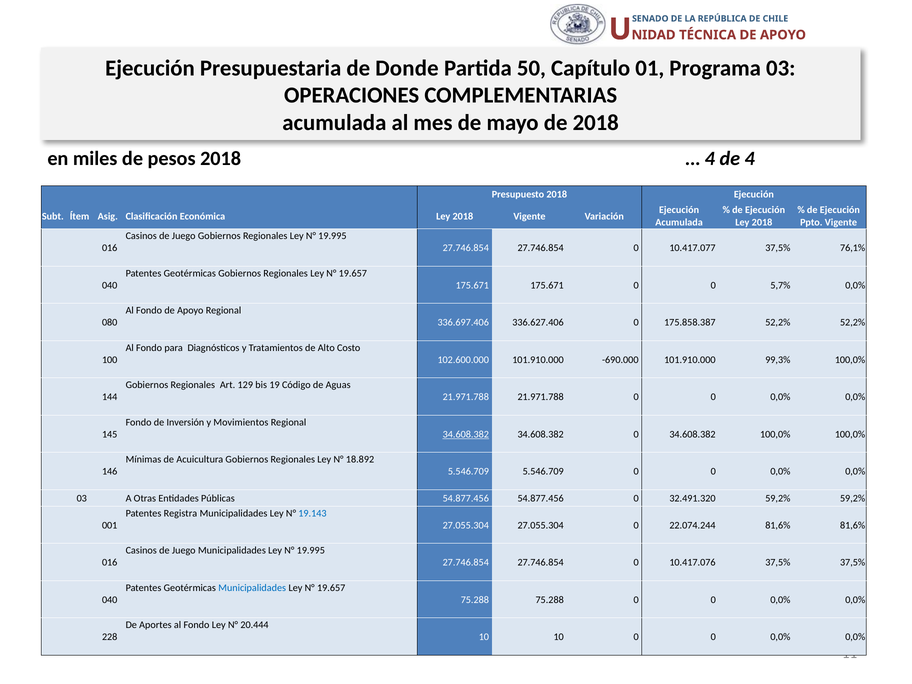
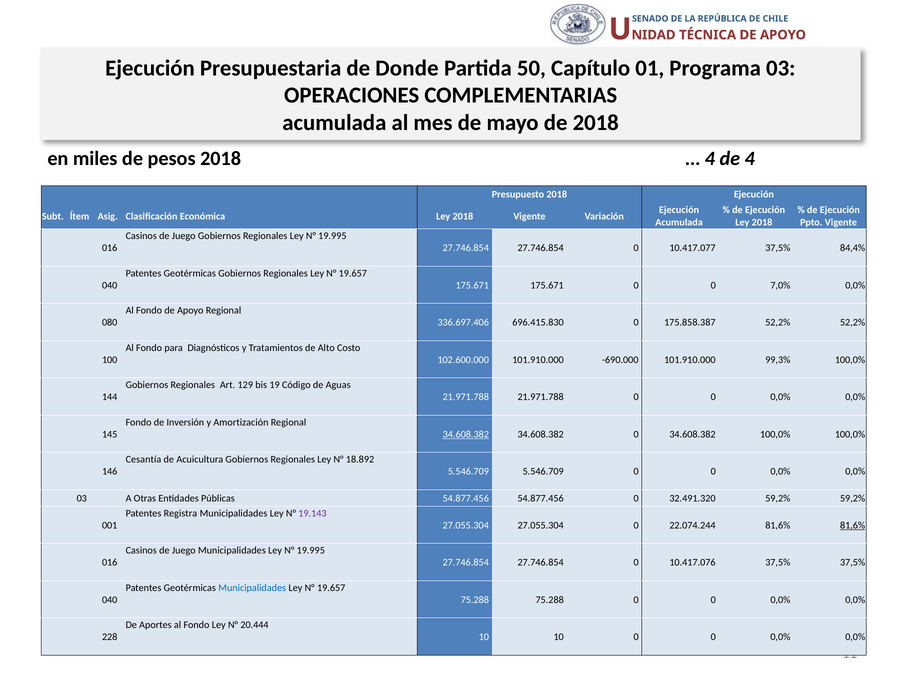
76,1%: 76,1% -> 84,4%
5,7%: 5,7% -> 7,0%
336.627.406: 336.627.406 -> 696.415.830
Movimientos: Movimientos -> Amortización
Mínimas: Mínimas -> Cesantía
19.143 colour: blue -> purple
81,6% at (853, 525) underline: none -> present
